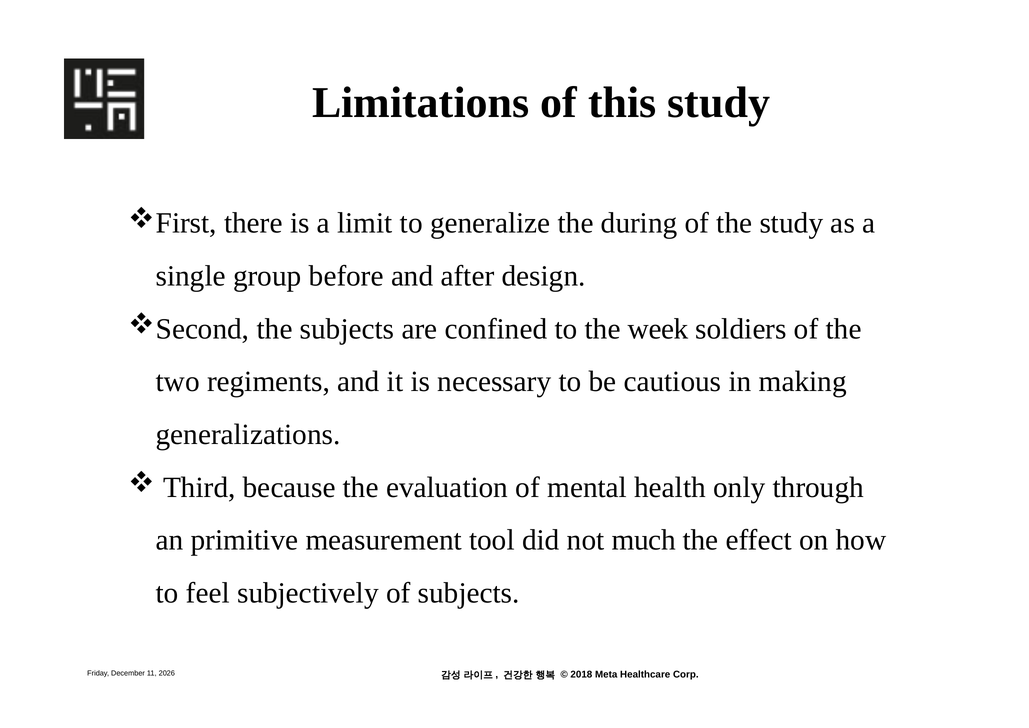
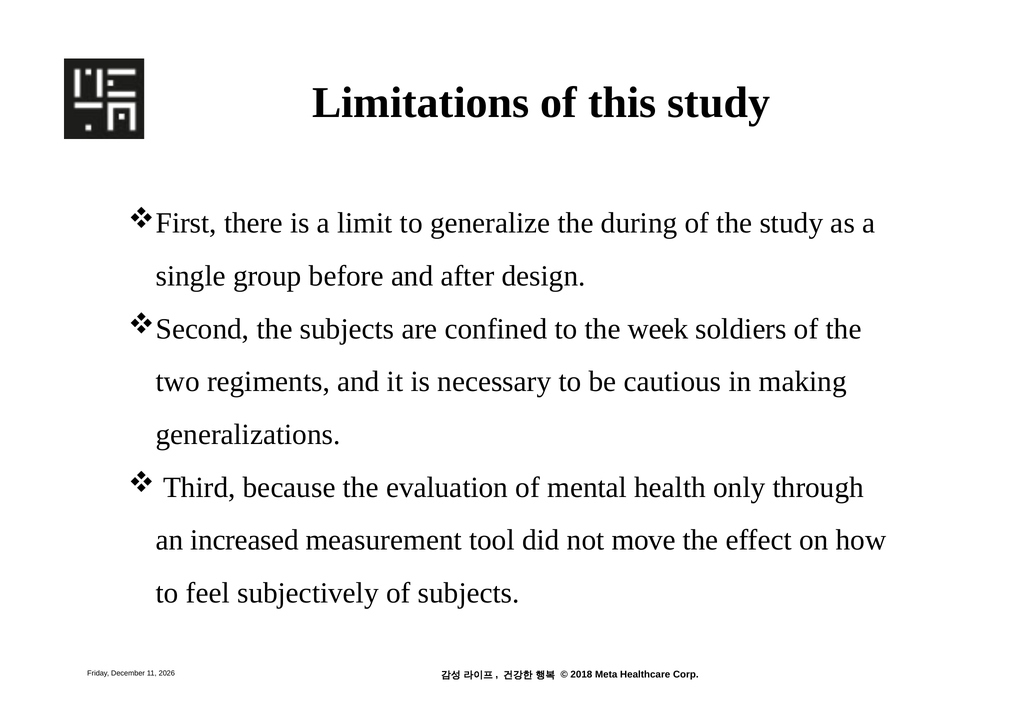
primitive: primitive -> increased
much: much -> move
